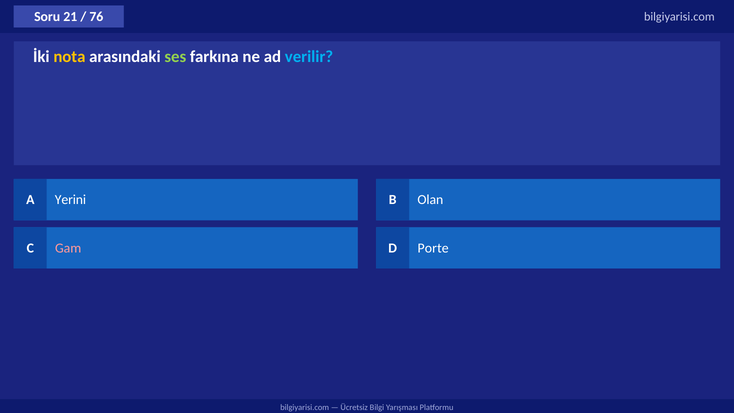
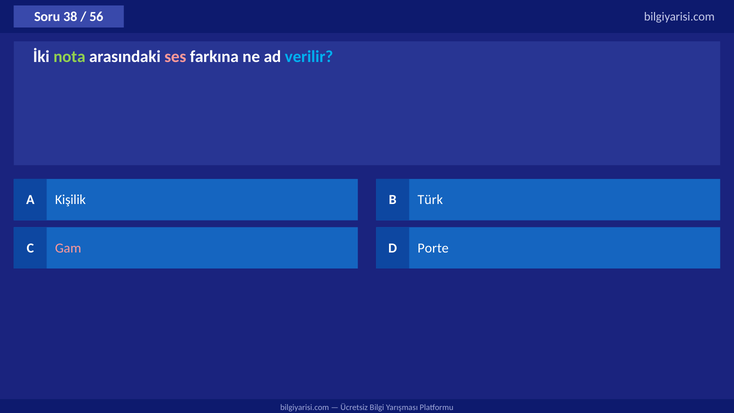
21: 21 -> 38
76: 76 -> 56
nota colour: yellow -> light green
ses colour: light green -> pink
Yerini: Yerini -> Kişilik
Olan: Olan -> Türk
